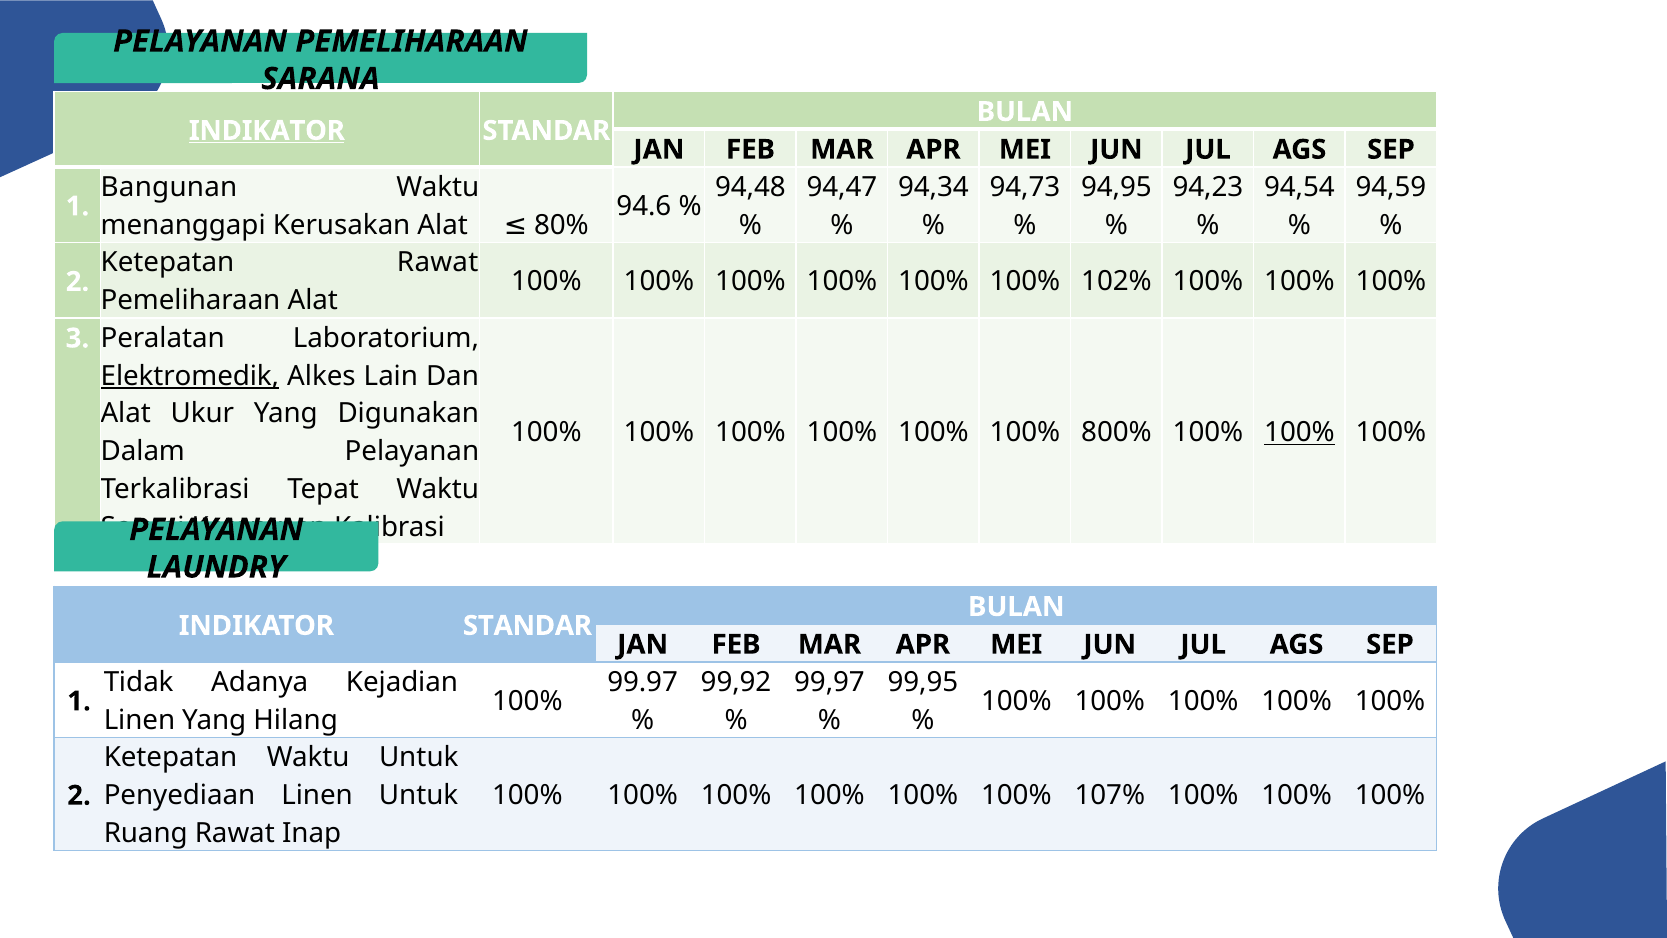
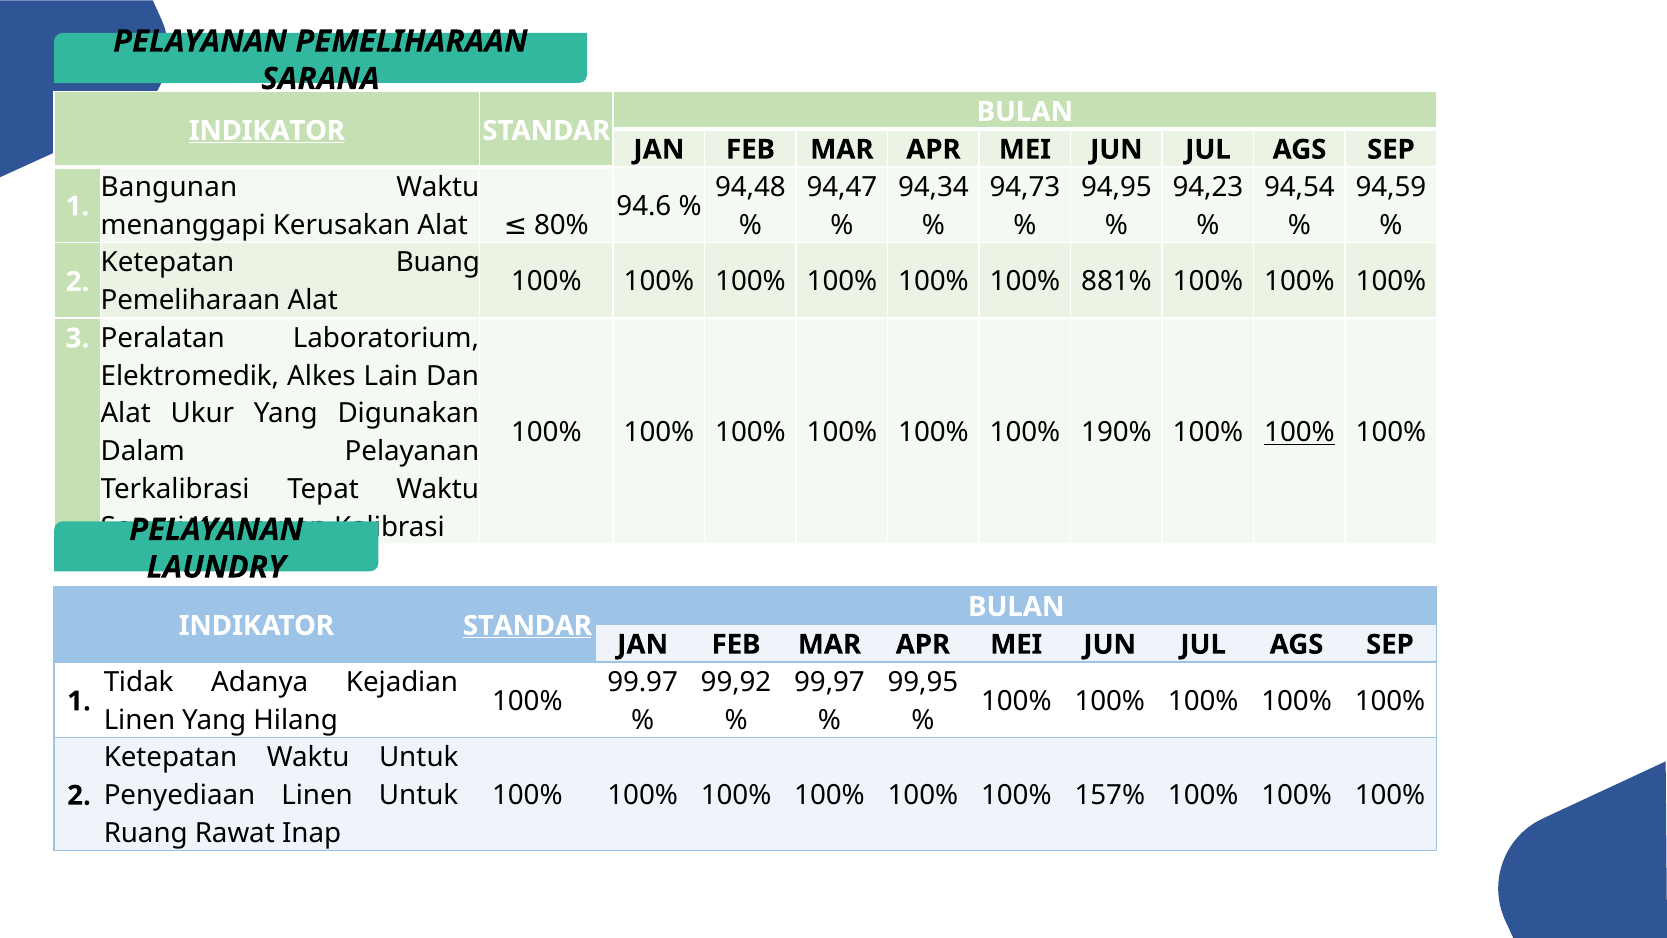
Ketepatan Rawat: Rawat -> Buang
102%: 102% -> 881%
Elektromedik underline: present -> none
800%: 800% -> 190%
STANDAR at (527, 626) underline: none -> present
107%: 107% -> 157%
